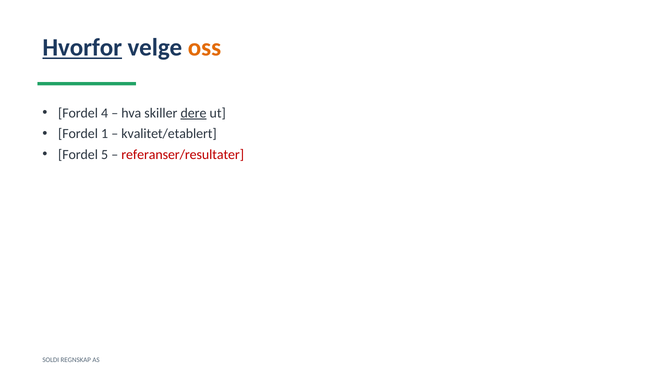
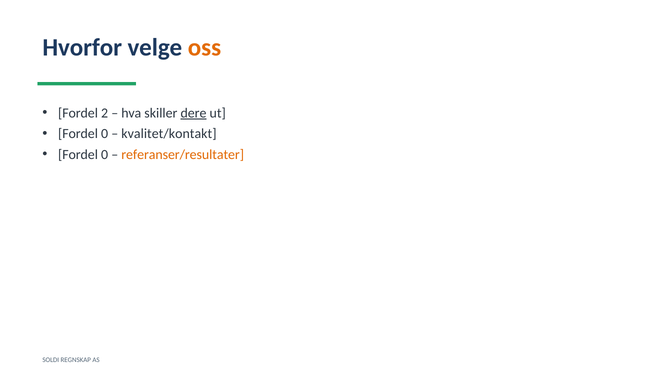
Hvorfor underline: present -> none
4: 4 -> 2
1 at (105, 134): 1 -> 0
kvalitet/etablert: kvalitet/etablert -> kvalitet/kontakt
5 at (105, 155): 5 -> 0
referanser/resultater colour: red -> orange
